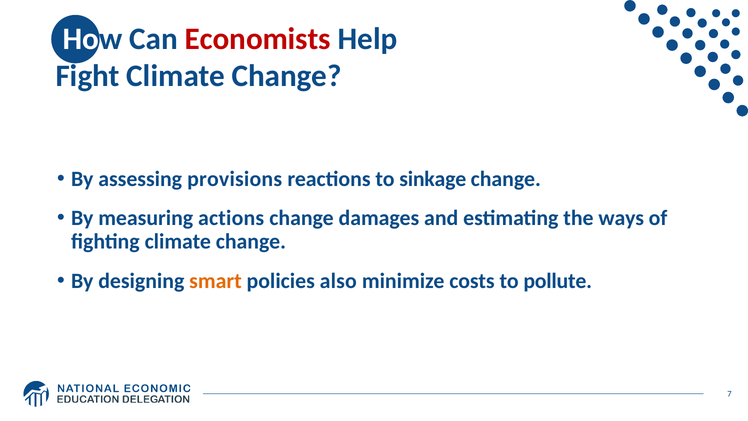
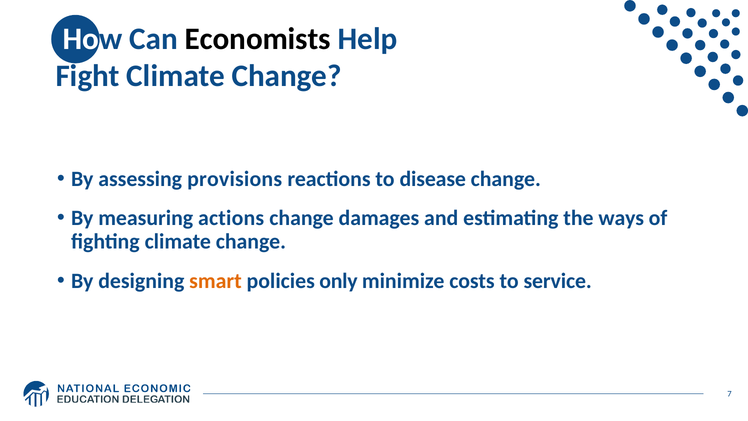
Economists colour: red -> black
sinkage: sinkage -> disease
also: also -> only
pollute: pollute -> service
